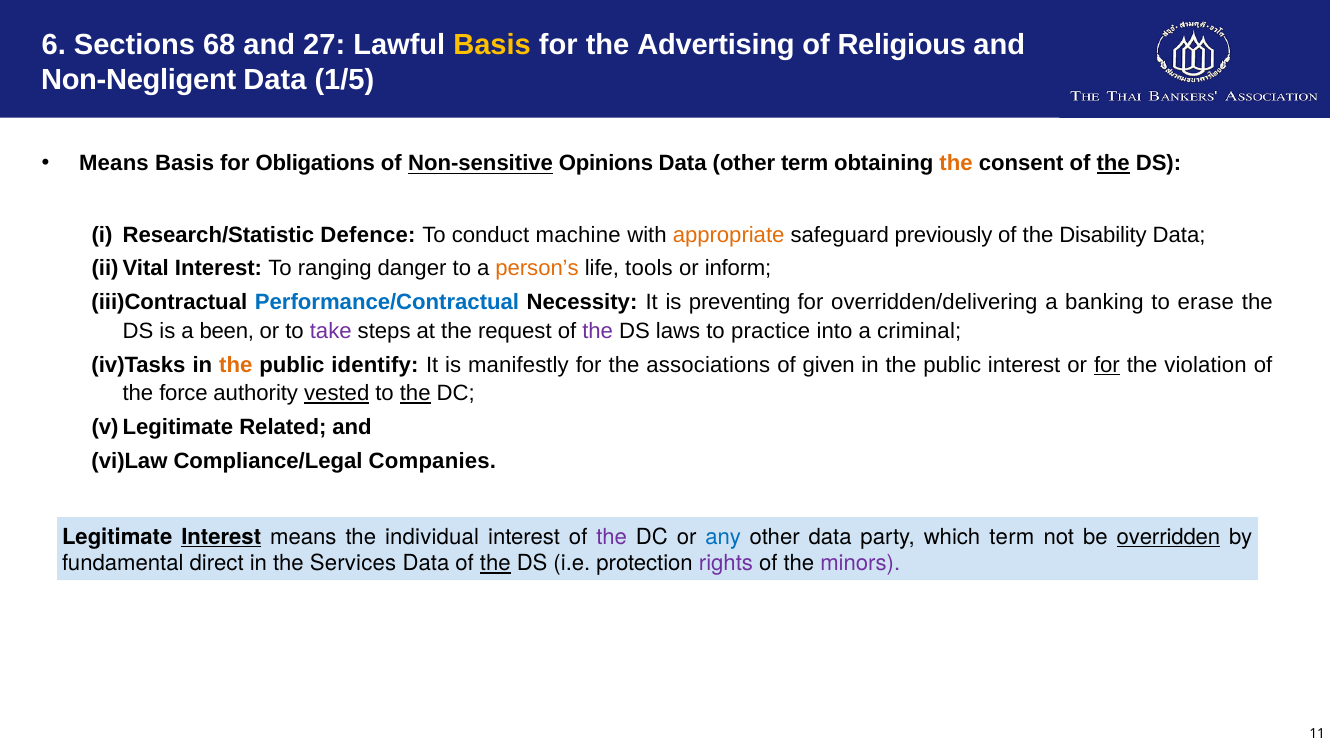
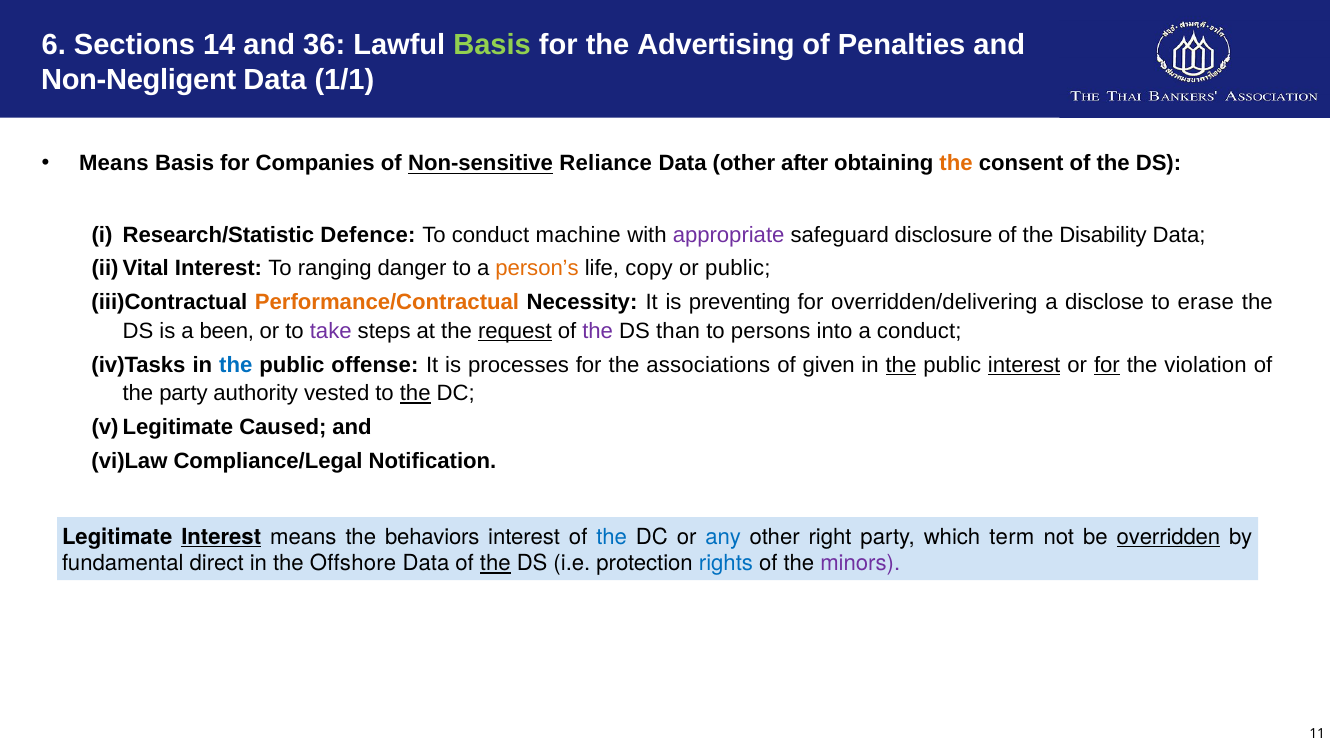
68: 68 -> 14
27: 27 -> 36
Basis at (492, 45) colour: yellow -> light green
Religious: Religious -> Penalties
1/5: 1/5 -> 1/1
Obligations: Obligations -> Companies
Opinions: Opinions -> Reliance
other term: term -> after
the at (1113, 163) underline: present -> none
appropriate colour: orange -> purple
previously: previously -> disclosure
tools: tools -> copy
or inform: inform -> public
Performance/Contractual colour: blue -> orange
banking: banking -> disclose
request underline: none -> present
laws: laws -> than
practice: practice -> persons
a criminal: criminal -> conduct
the at (236, 365) colour: orange -> blue
identify: identify -> offense
manifestly: manifestly -> processes
the at (901, 365) underline: none -> present
interest at (1024, 365) underline: none -> present
the force: force -> party
vested underline: present -> none
Related: Related -> Caused
Companies: Companies -> Notification
individual: individual -> behaviors
the at (612, 537) colour: purple -> blue
other data: data -> right
Services: Services -> Offshore
rights colour: purple -> blue
